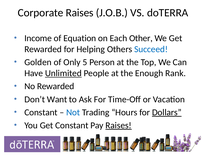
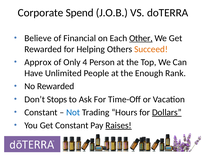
Corporate Raises: Raises -> Spend
Income: Income -> Believe
Equation: Equation -> Financial
Other underline: none -> present
Succeed colour: blue -> orange
Golden: Golden -> Approx
5: 5 -> 4
Unlimited underline: present -> none
Want: Want -> Stops
